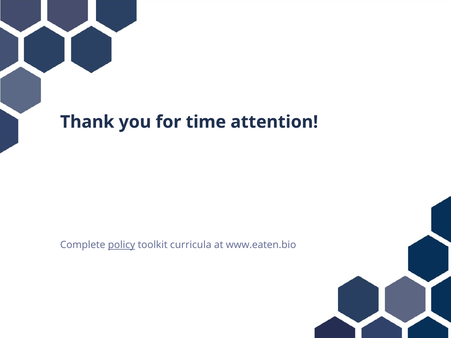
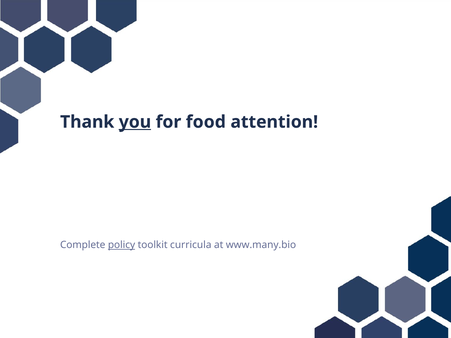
you underline: none -> present
time: time -> food
www.eaten.bio: www.eaten.bio -> www.many.bio
